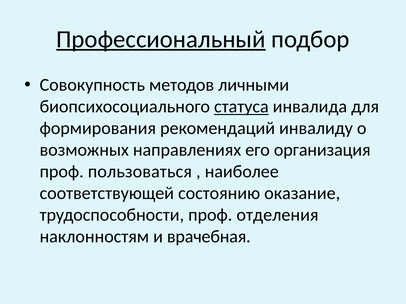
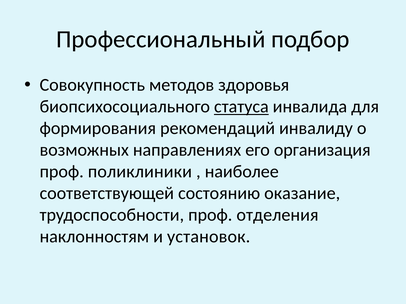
Профессиональный underline: present -> none
личными: личными -> здоровья
пользоваться: пользоваться -> поликлиники
врачебная: врачебная -> установок
